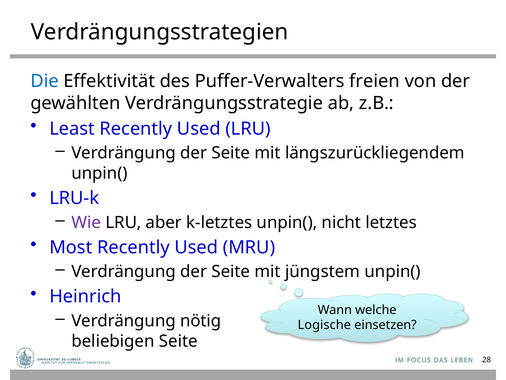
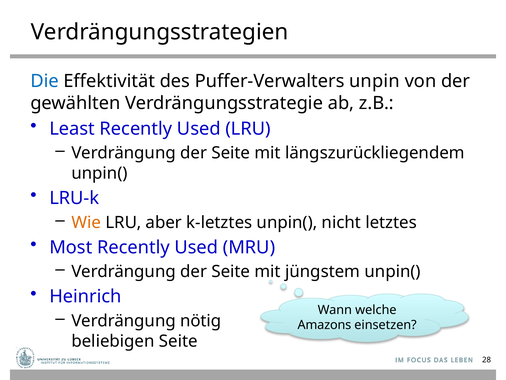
freien: freien -> unpin
Wie colour: purple -> orange
Logische: Logische -> Amazons
